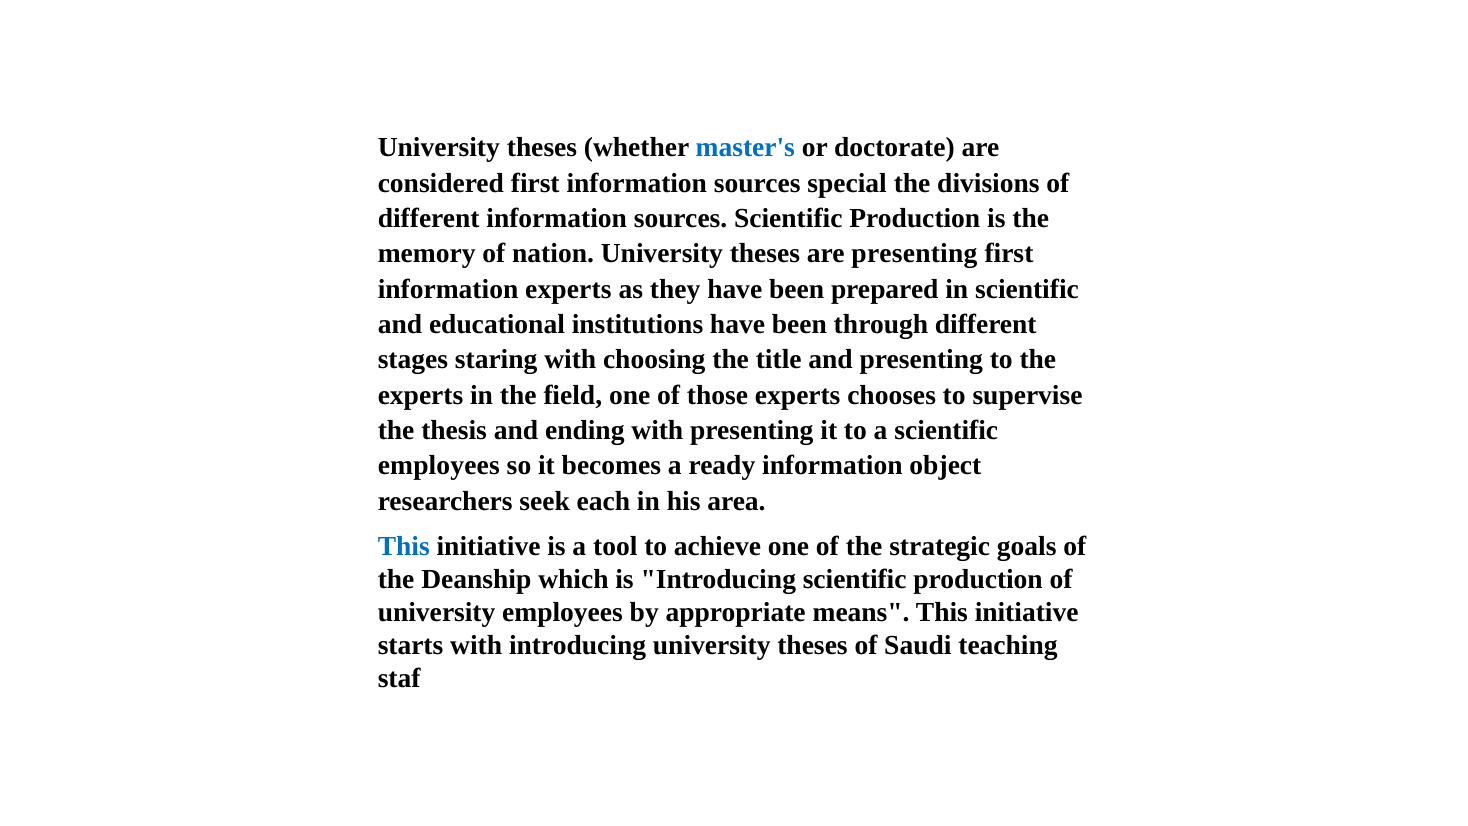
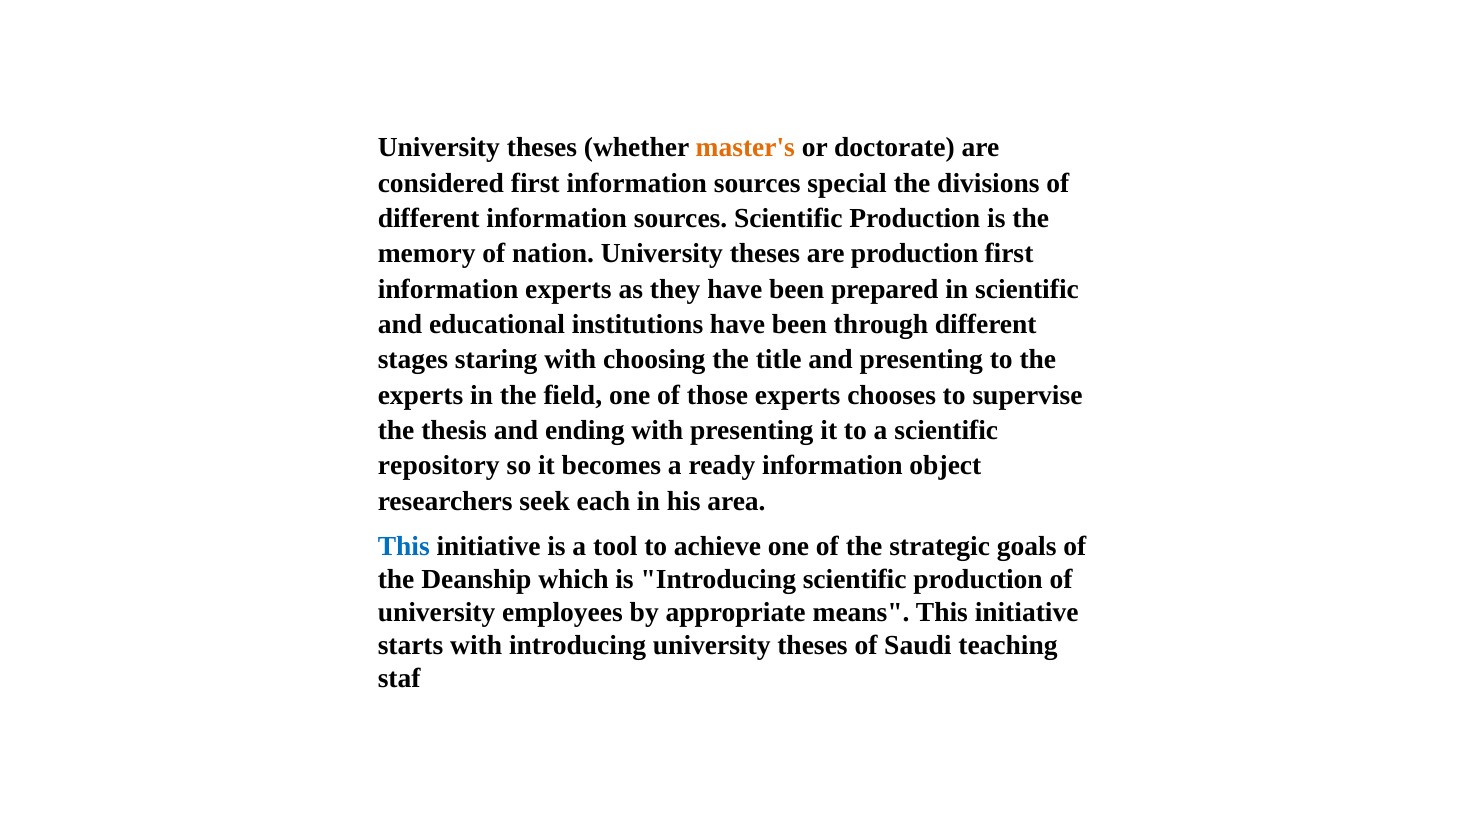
master's colour: blue -> orange
are presenting: presenting -> production
employees at (439, 466): employees -> repository
